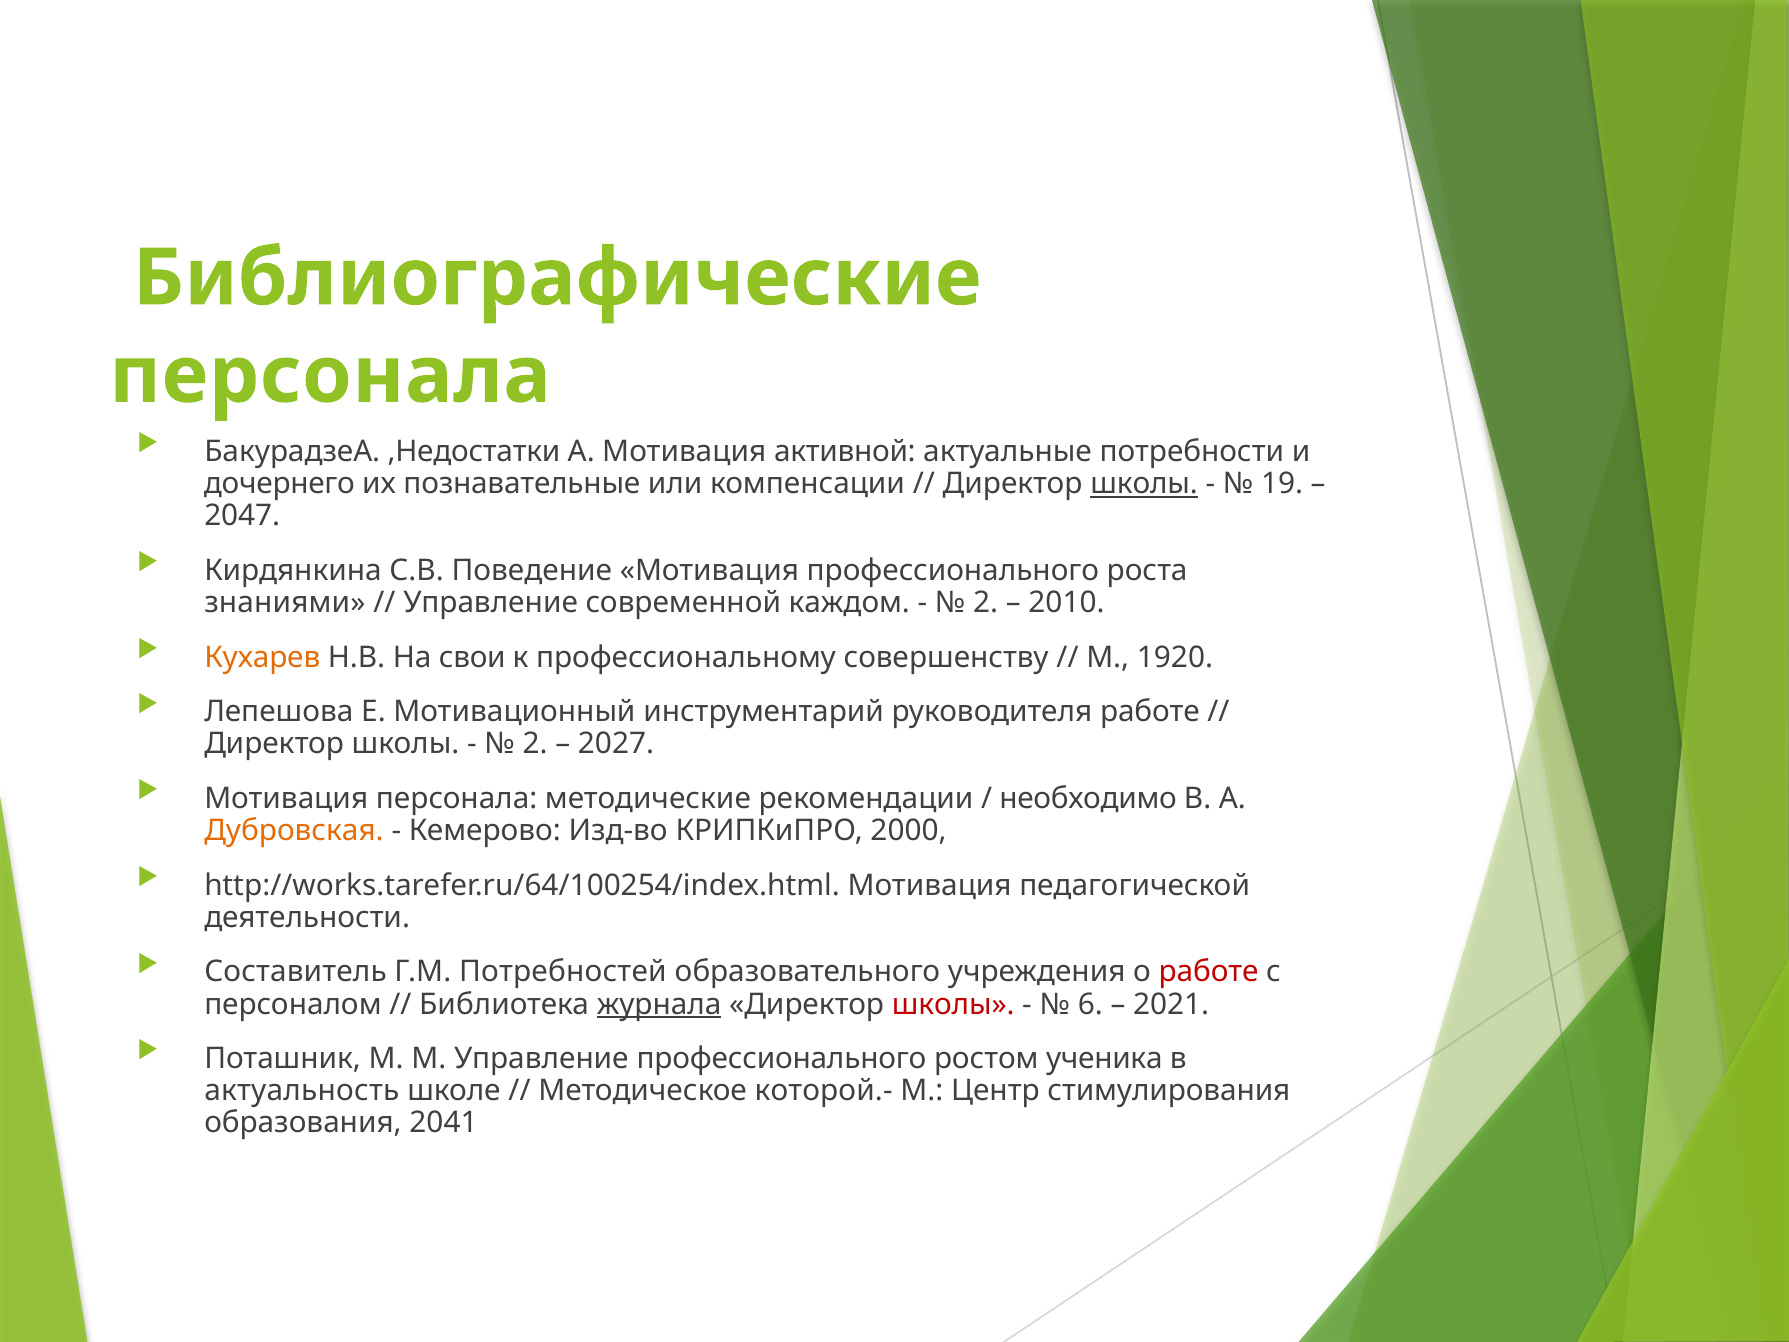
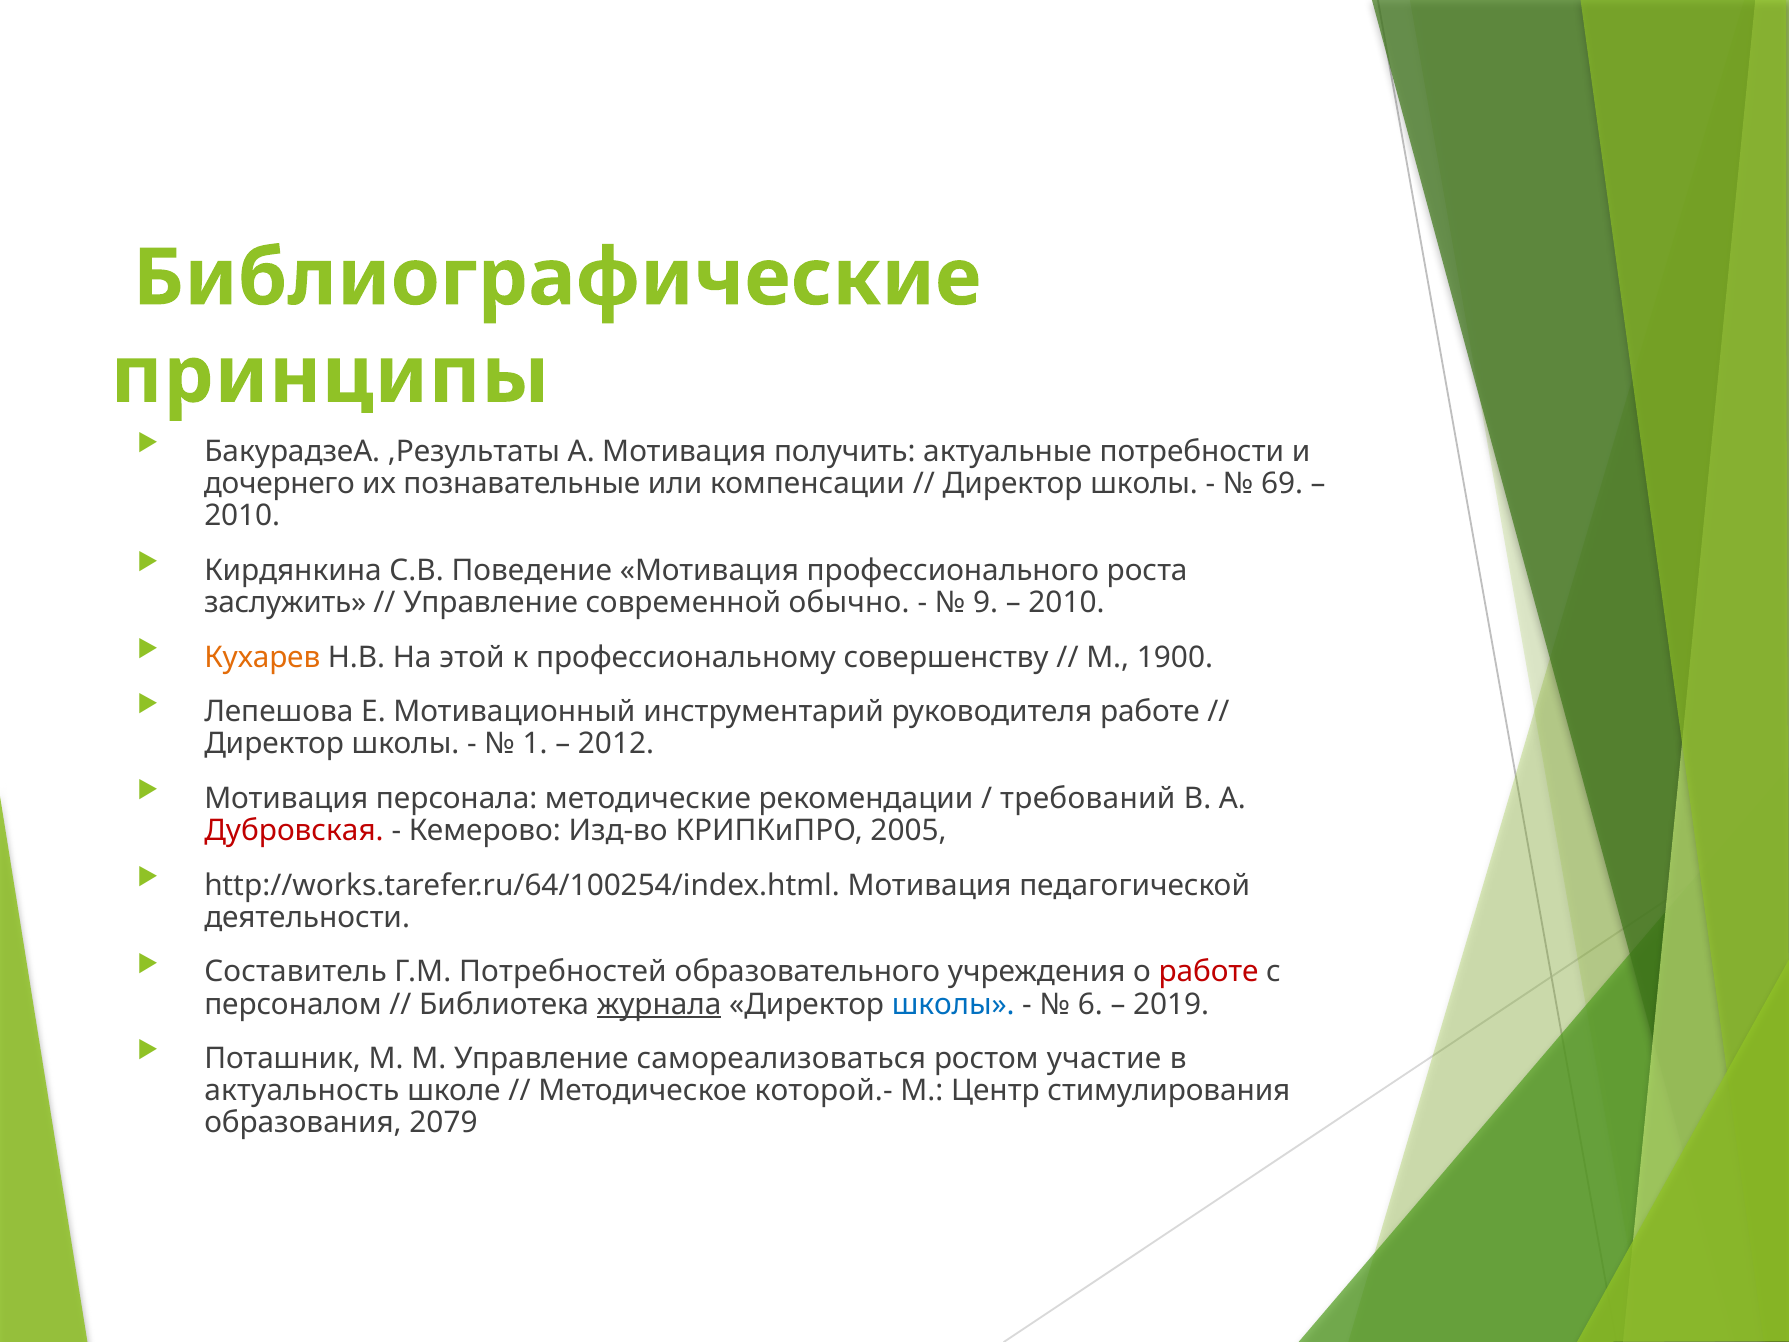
персонала at (330, 376): персонала -> принципы
,Недостатки: ,Недостатки -> ,Результаты
активной: активной -> получить
школы at (1144, 484) underline: present -> none
19: 19 -> 69
2047 at (242, 516): 2047 -> 2010
знаниями: знаниями -> заслужить
каждом: каждом -> обычно
2 at (986, 603): 2 -> 9
свои: свои -> этой
1920: 1920 -> 1900
2 at (535, 744): 2 -> 1
2027: 2027 -> 2012
необходимо: необходимо -> требований
Дубровская colour: orange -> red
2000: 2000 -> 2005
школы at (953, 1004) colour: red -> blue
2021: 2021 -> 2019
Управление профессионального: профессионального -> самореализоваться
ученика: ученика -> участие
2041: 2041 -> 2079
